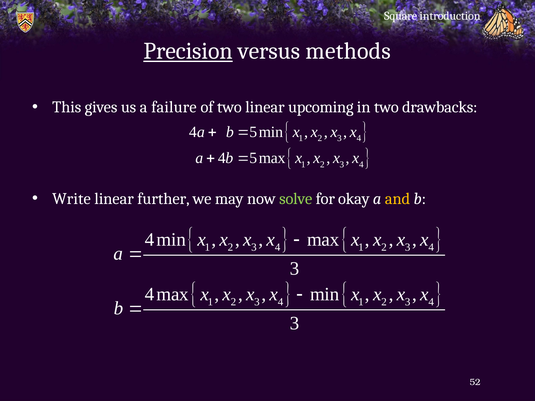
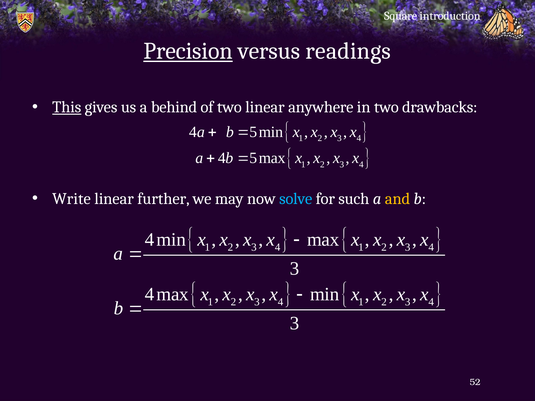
methods: methods -> readings
This underline: none -> present
failure: failure -> behind
upcoming: upcoming -> anywhere
solve colour: light green -> light blue
okay: okay -> such
